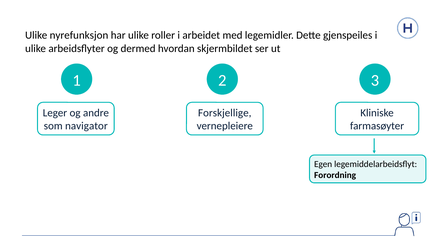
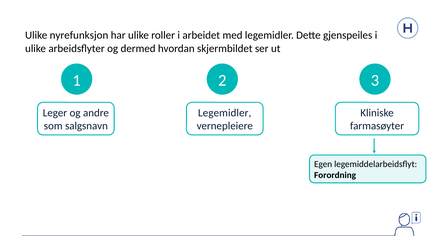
Forskjellige at (225, 113): Forskjellige -> Legemidler
navigator: navigator -> salgsnavn
